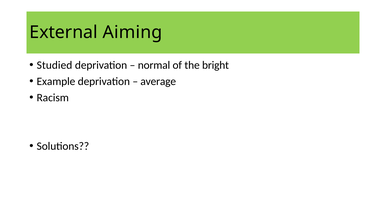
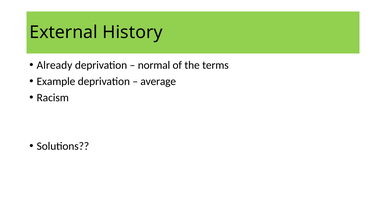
Aiming: Aiming -> History
Studied: Studied -> Already
bright: bright -> terms
